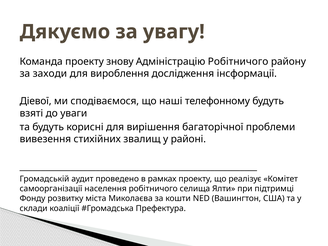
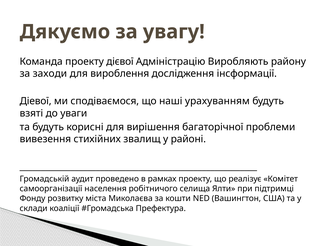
знову: знову -> дієвої
Адміністрацію Робітничого: Робітничого -> Виробляють
телефонному: телефонному -> урахуванням
